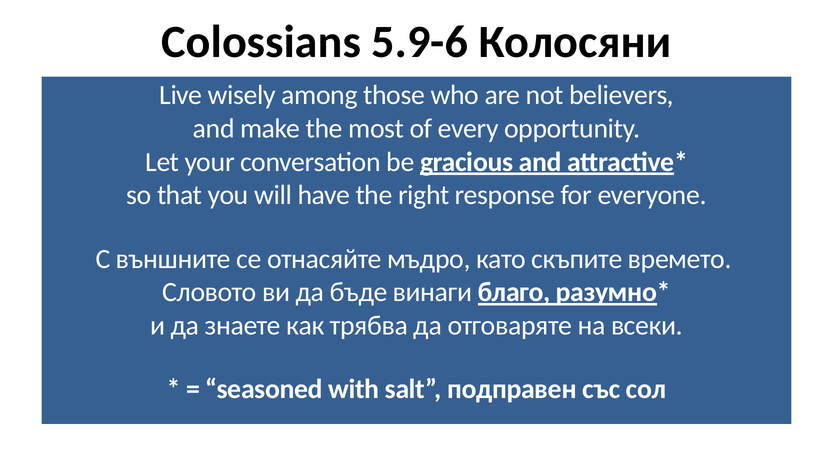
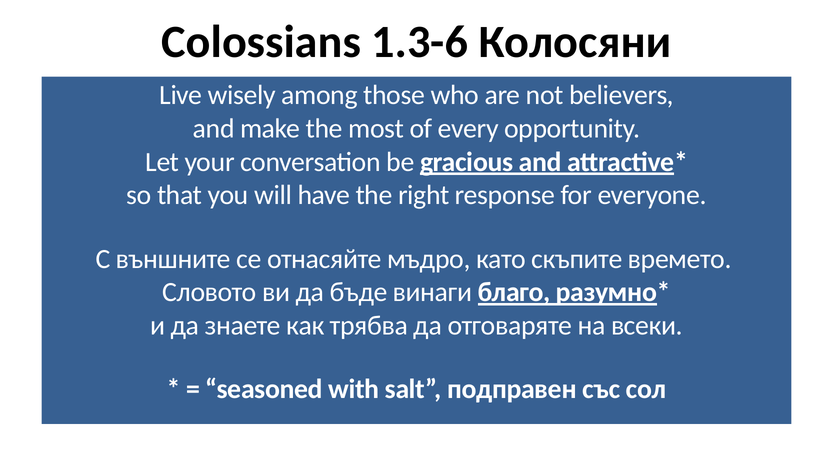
5.9-6: 5.9-6 -> 1.3-6
